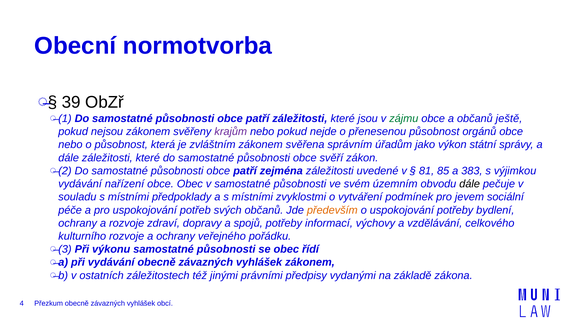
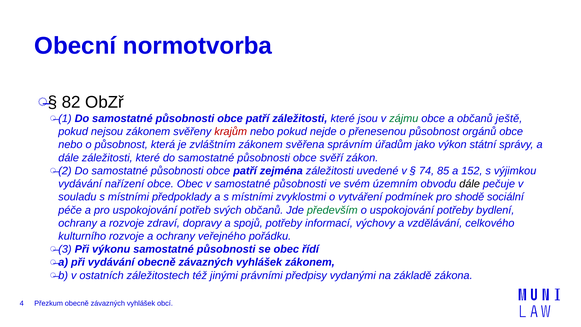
39: 39 -> 82
krajům colour: purple -> red
81: 81 -> 74
383: 383 -> 152
jevem: jevem -> shodě
především colour: orange -> green
